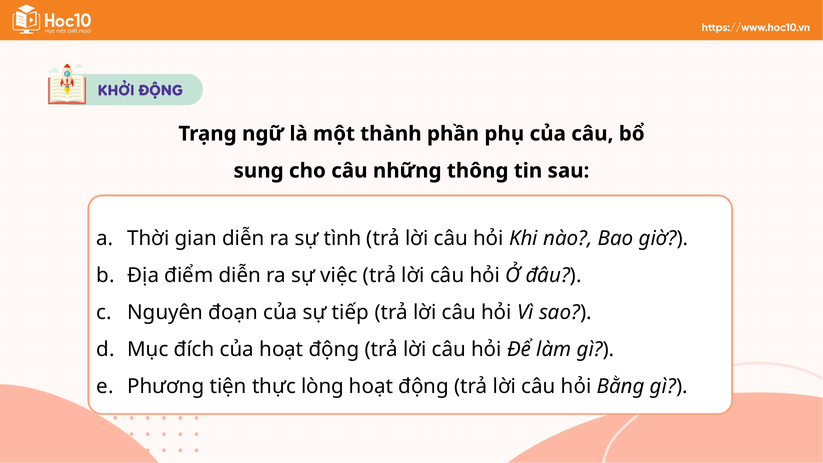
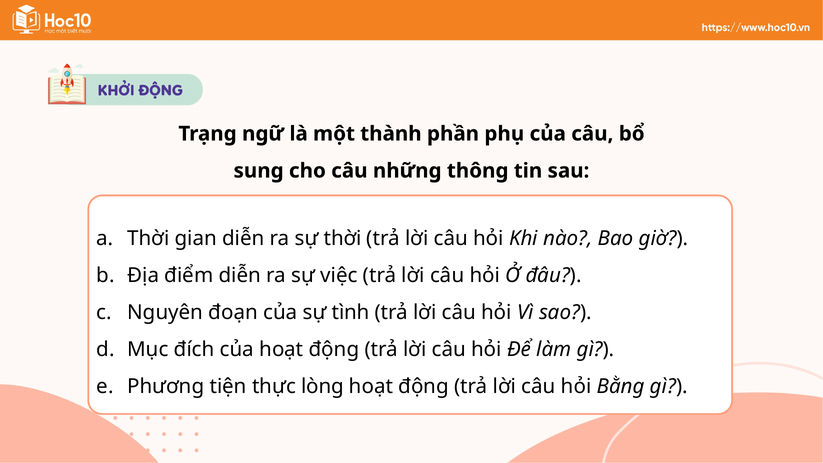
sự tình: tình -> thời
tiếp: tiếp -> tình
